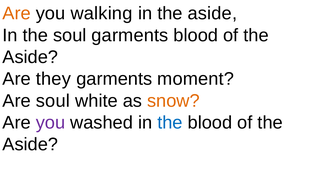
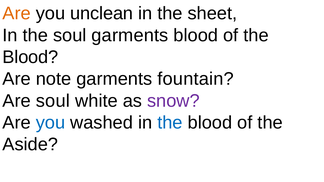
walking: walking -> unclean
in the aside: aside -> sheet
Aside at (30, 57): Aside -> Blood
they: they -> note
moment: moment -> fountain
snow colour: orange -> purple
you at (50, 123) colour: purple -> blue
